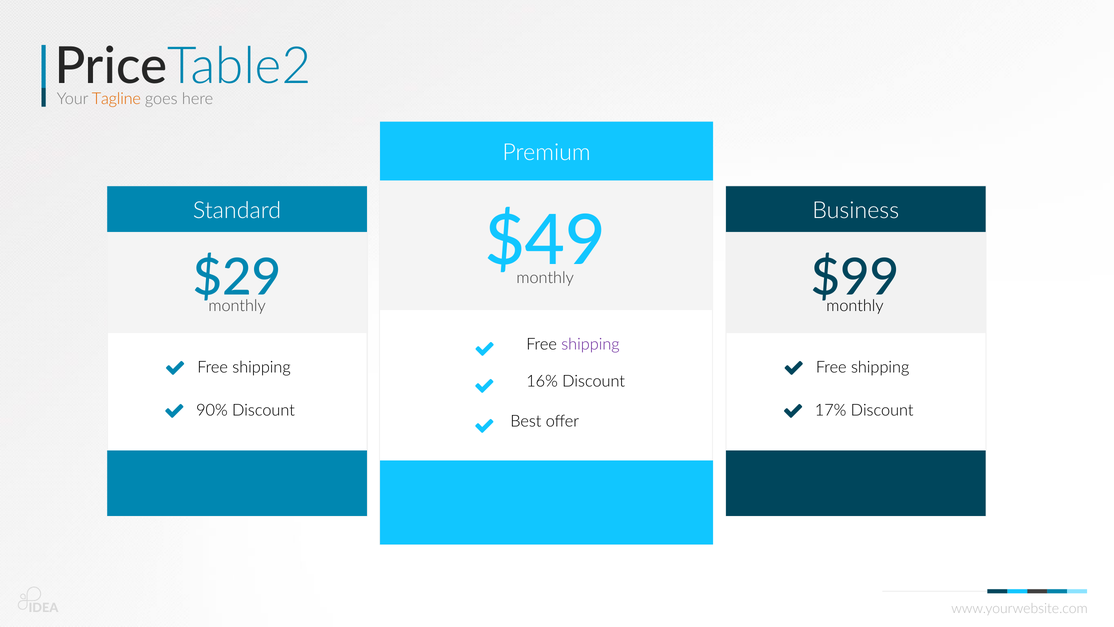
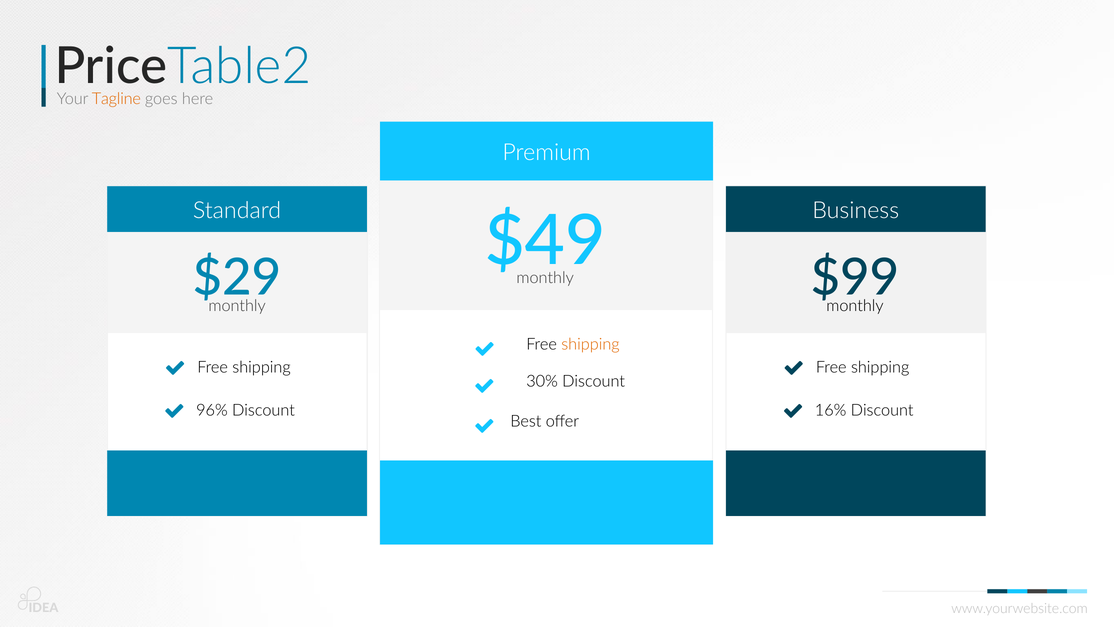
shipping at (590, 344) colour: purple -> orange
16%: 16% -> 30%
90%: 90% -> 96%
17%: 17% -> 16%
